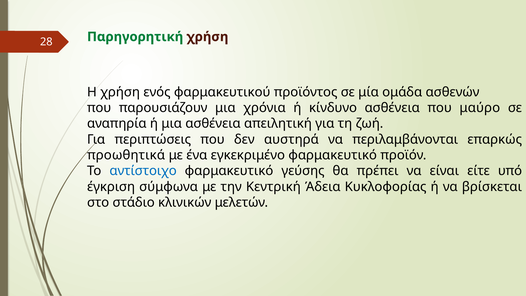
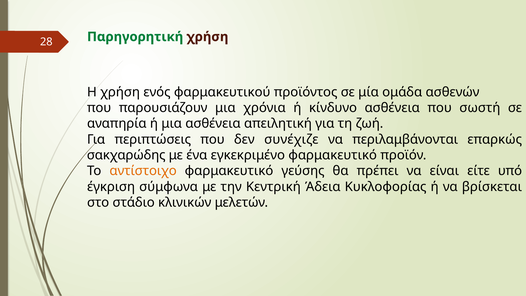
μαύρο: μαύρο -> σωστή
αυστηρά: αυστηρά -> συνέχιζε
προωθητικά: προωθητικά -> σακχαρώδης
αντίστοιχο colour: blue -> orange
